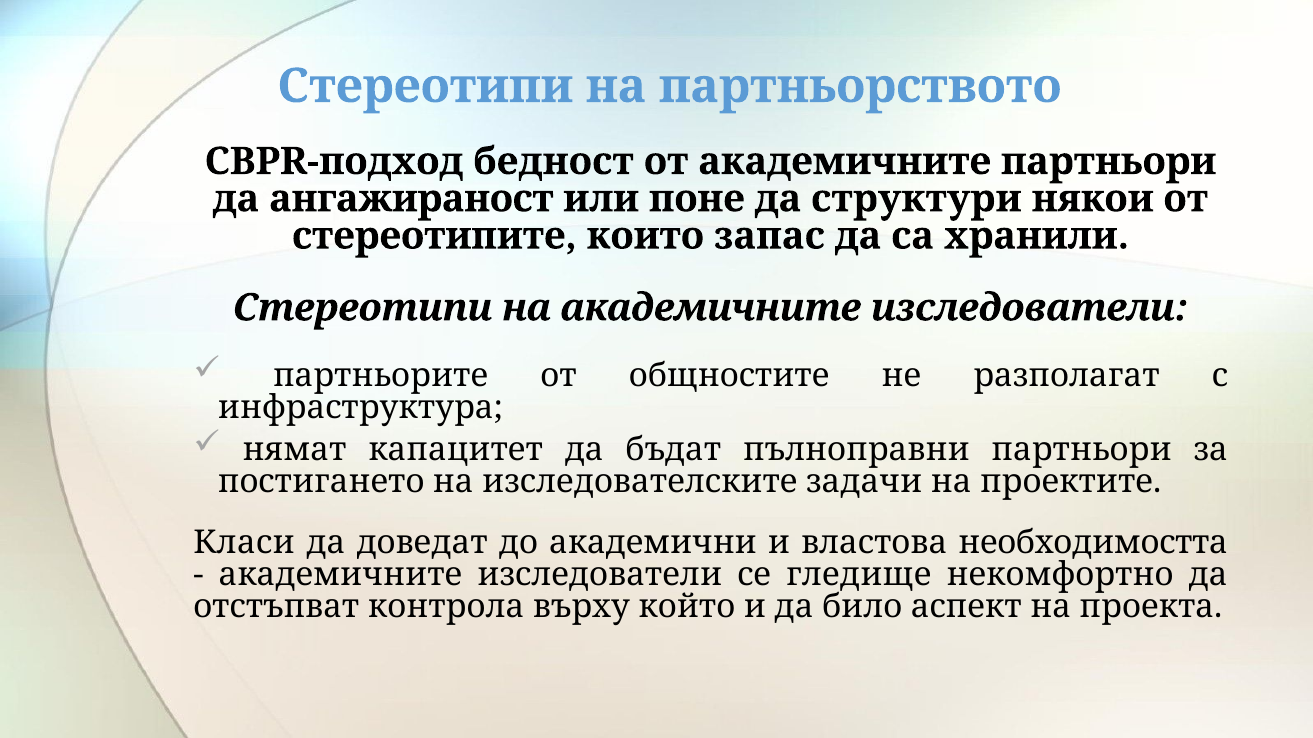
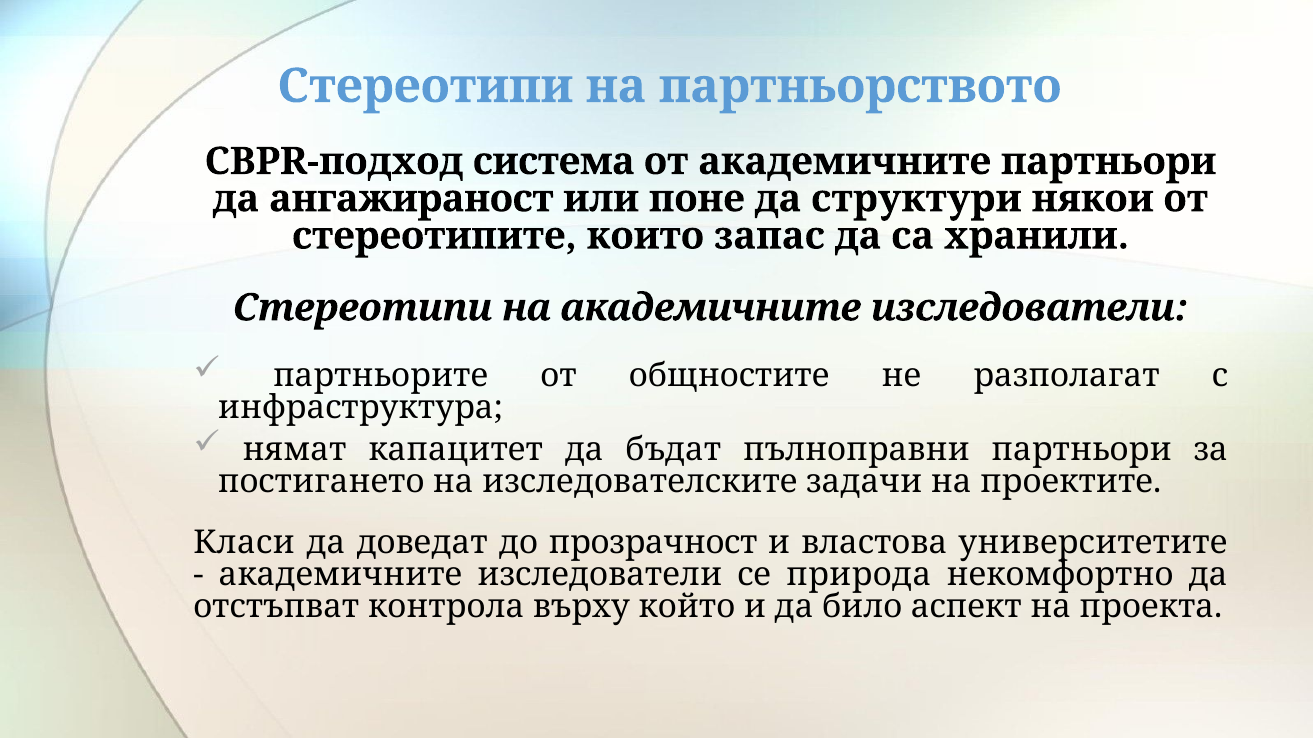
бедност: бедност -> система
академични: академични -> прозрачност
необходимостта: необходимостта -> университетите
гледище: гледище -> природа
